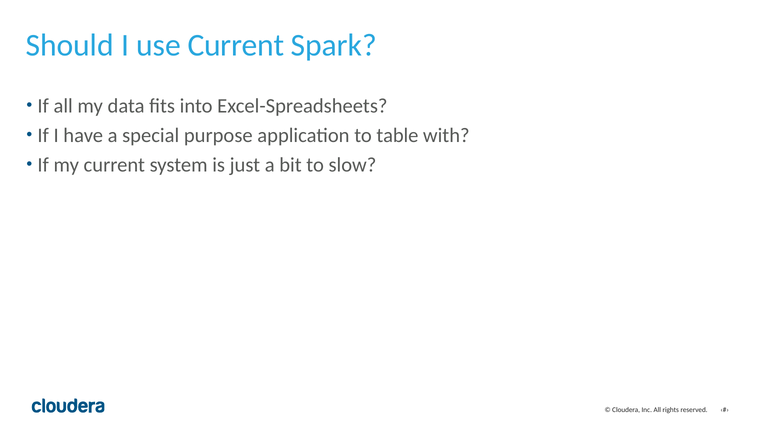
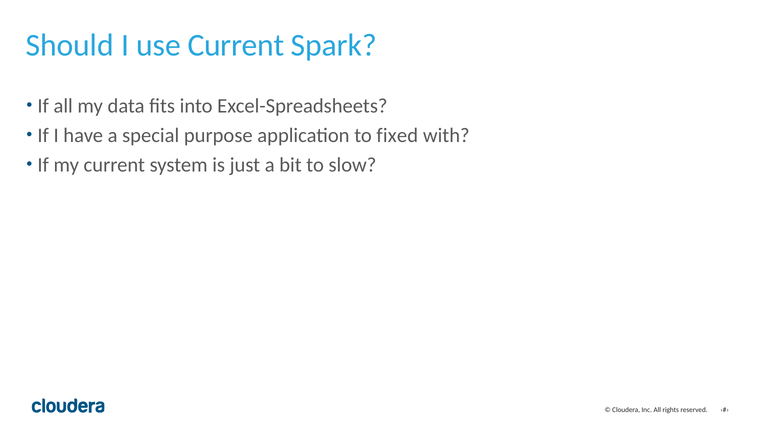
table: table -> fixed
